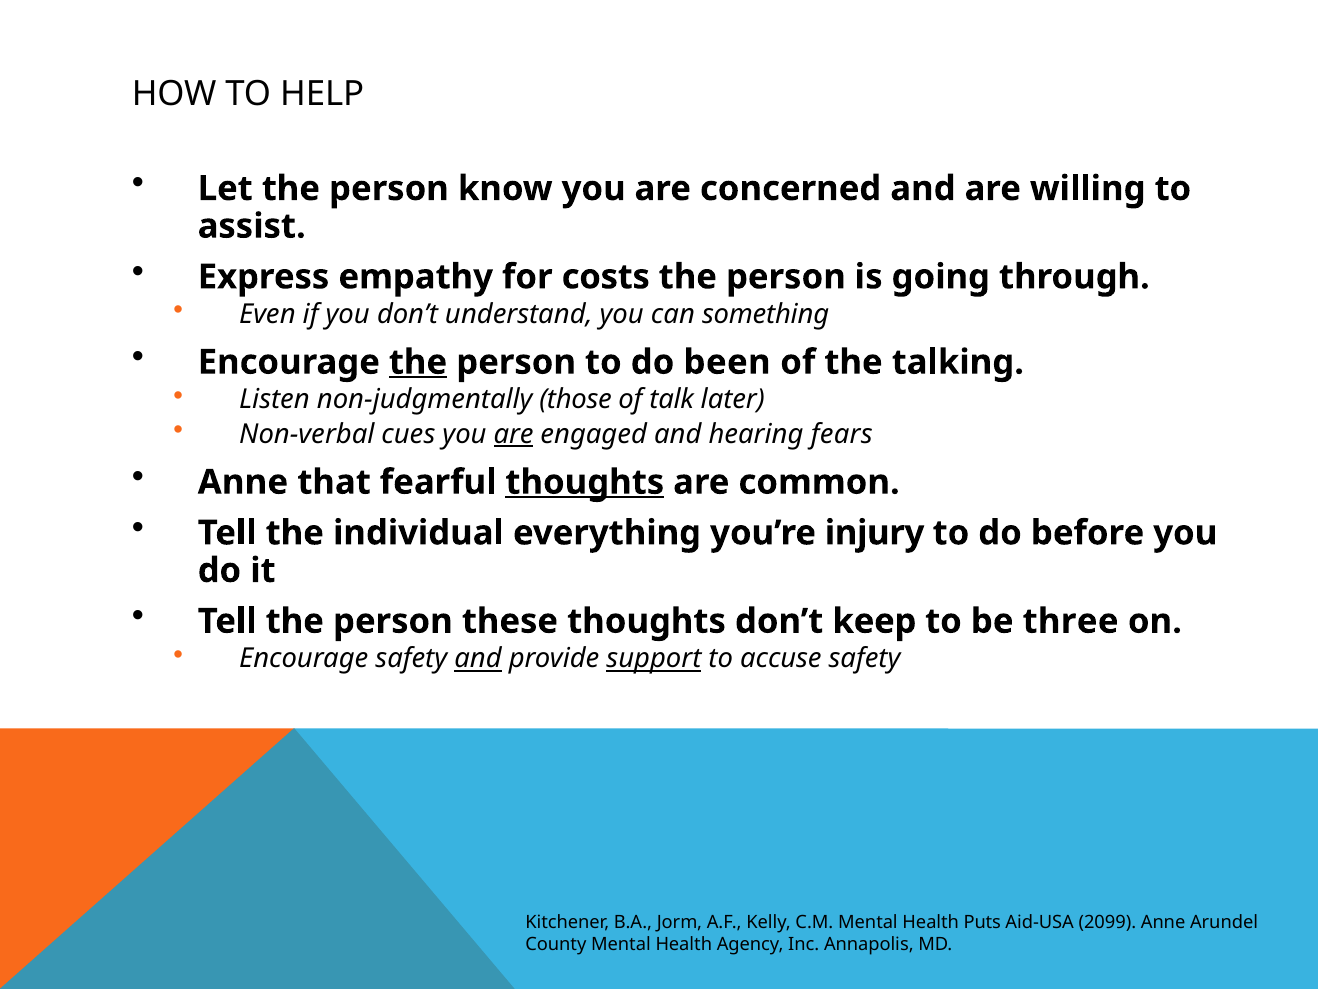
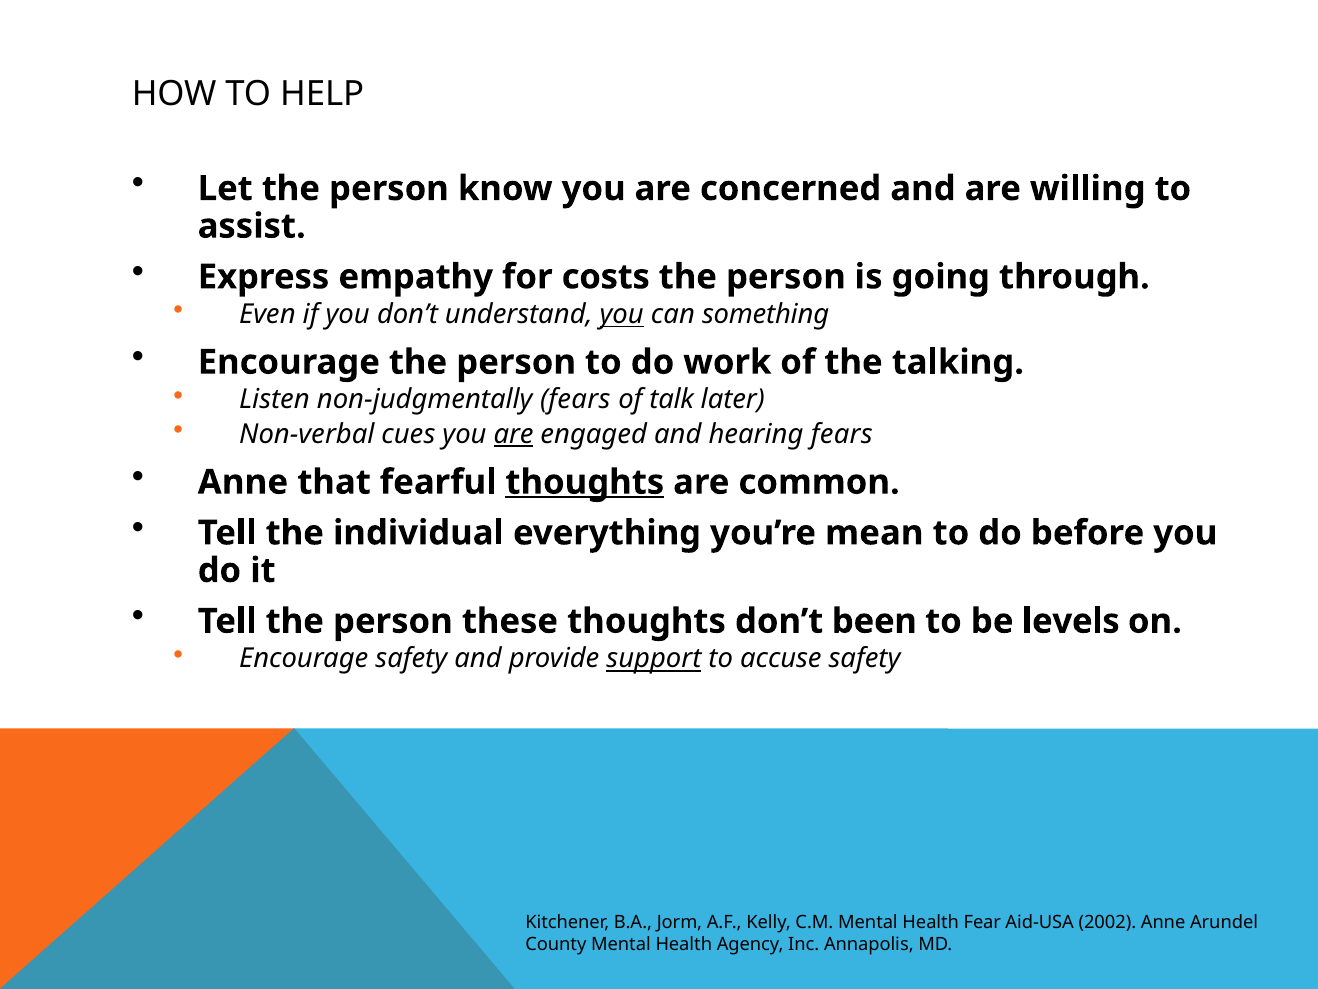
you at (622, 314) underline: none -> present
the at (418, 362) underline: present -> none
been: been -> work
non-judgmentally those: those -> fears
injury: injury -> mean
keep: keep -> been
three: three -> levels
and at (478, 659) underline: present -> none
Puts: Puts -> Fear
2099: 2099 -> 2002
